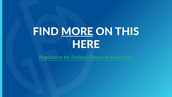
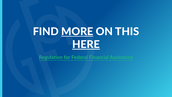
HERE underline: none -> present
